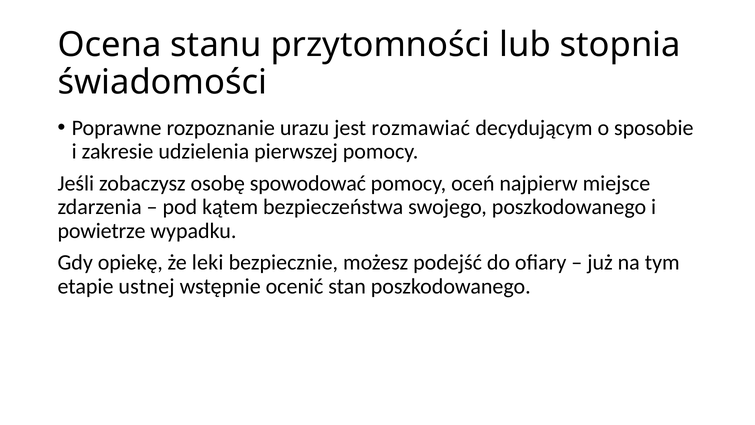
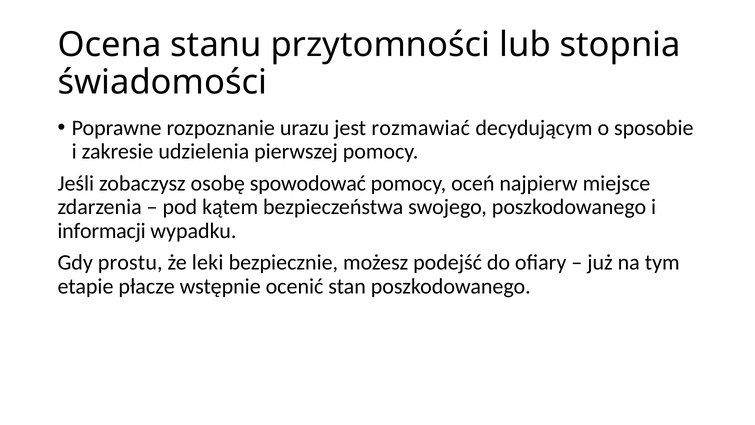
powietrze: powietrze -> informacji
opiekę: opiekę -> prostu
ustnej: ustnej -> płacze
